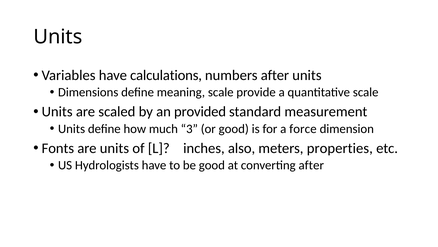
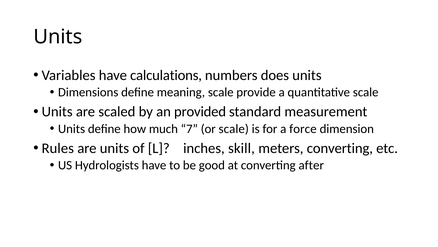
numbers after: after -> does
3: 3 -> 7
or good: good -> scale
Fonts: Fonts -> Rules
also: also -> skill
meters properties: properties -> converting
